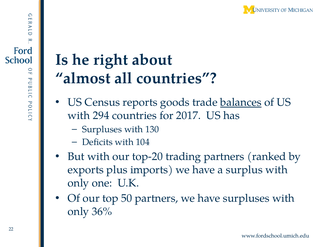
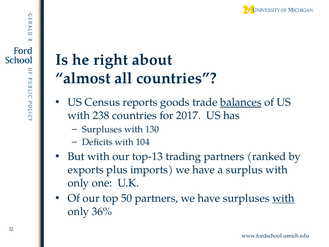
294: 294 -> 238
top-20: top-20 -> top-13
with at (283, 198) underline: none -> present
